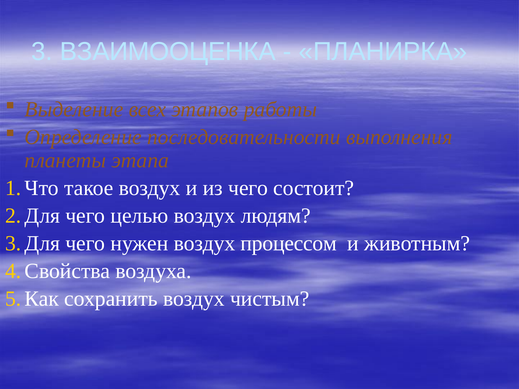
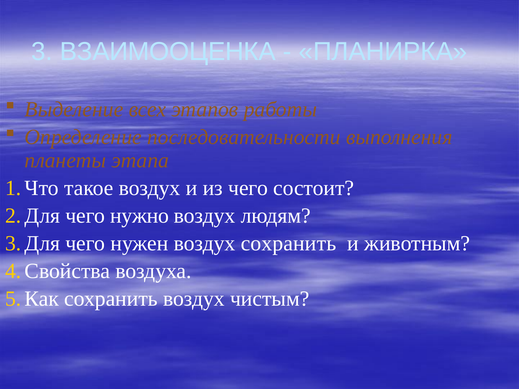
целью: целью -> нужно
воздух процессом: процессом -> сохранить
